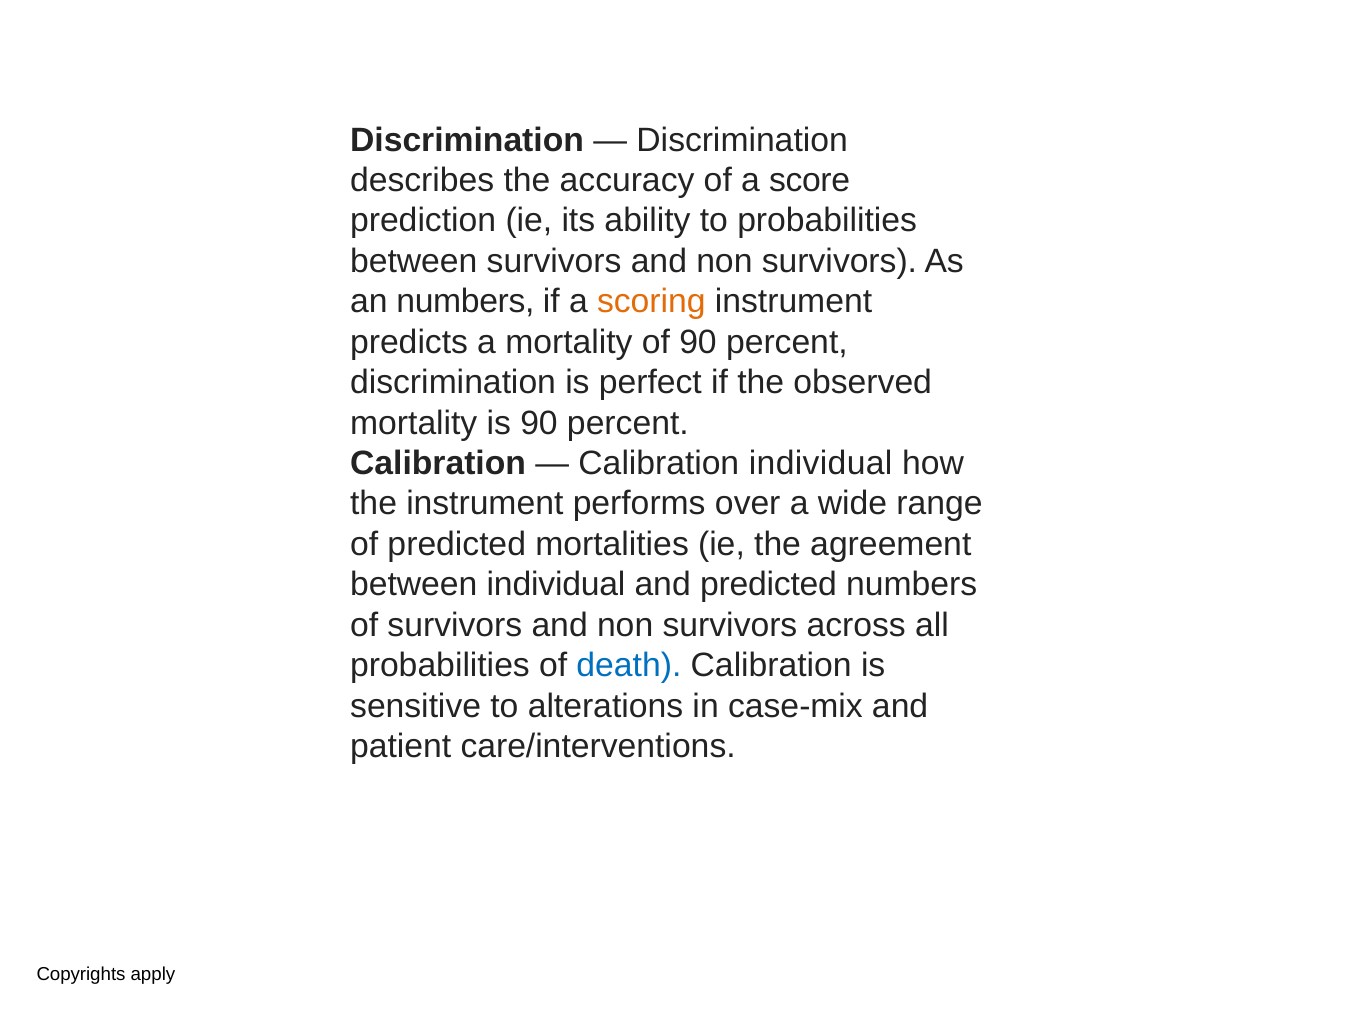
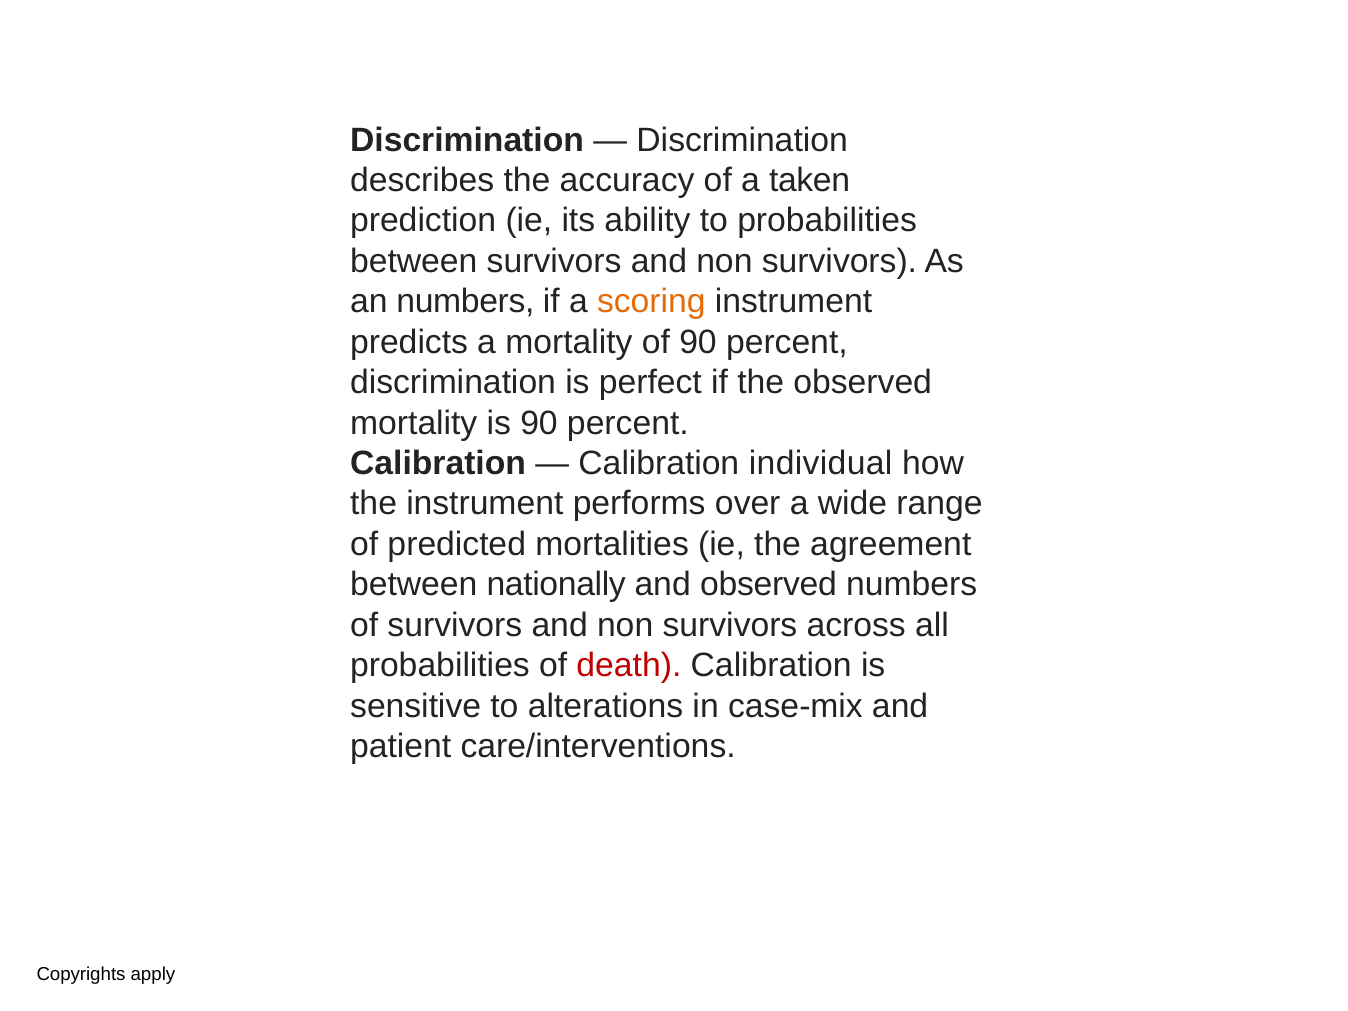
score: score -> taken
between individual: individual -> nationally
and predicted: predicted -> observed
death colour: blue -> red
